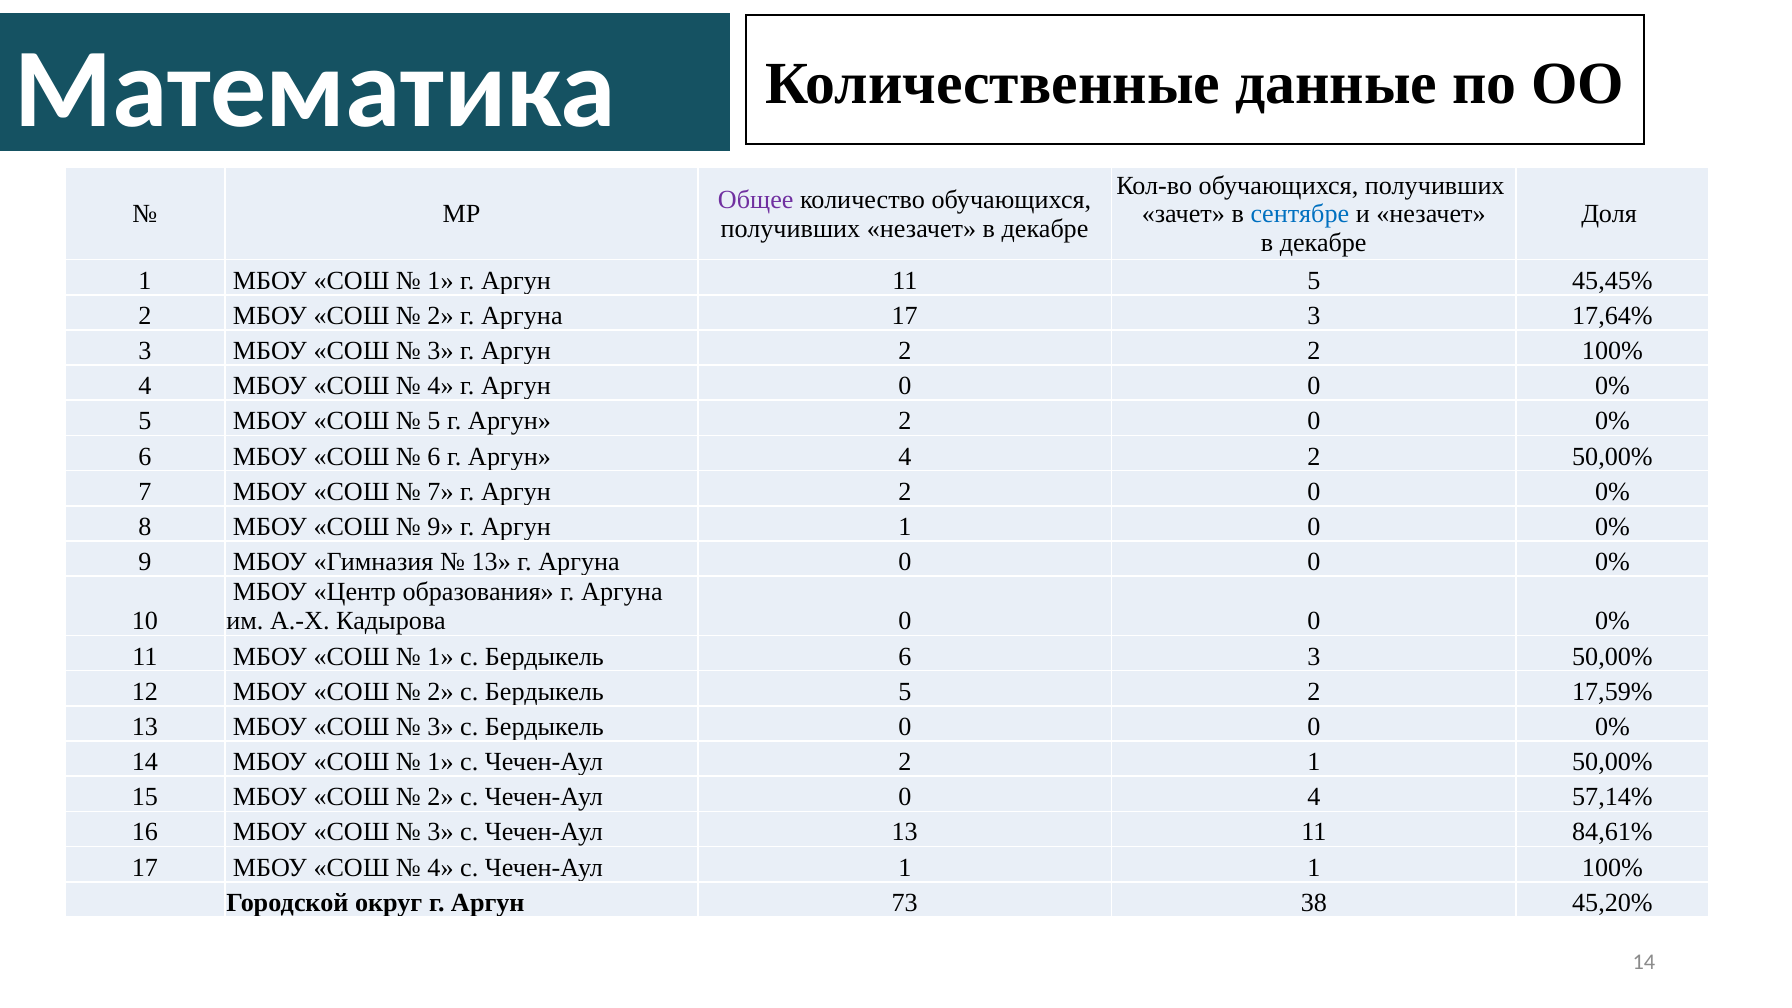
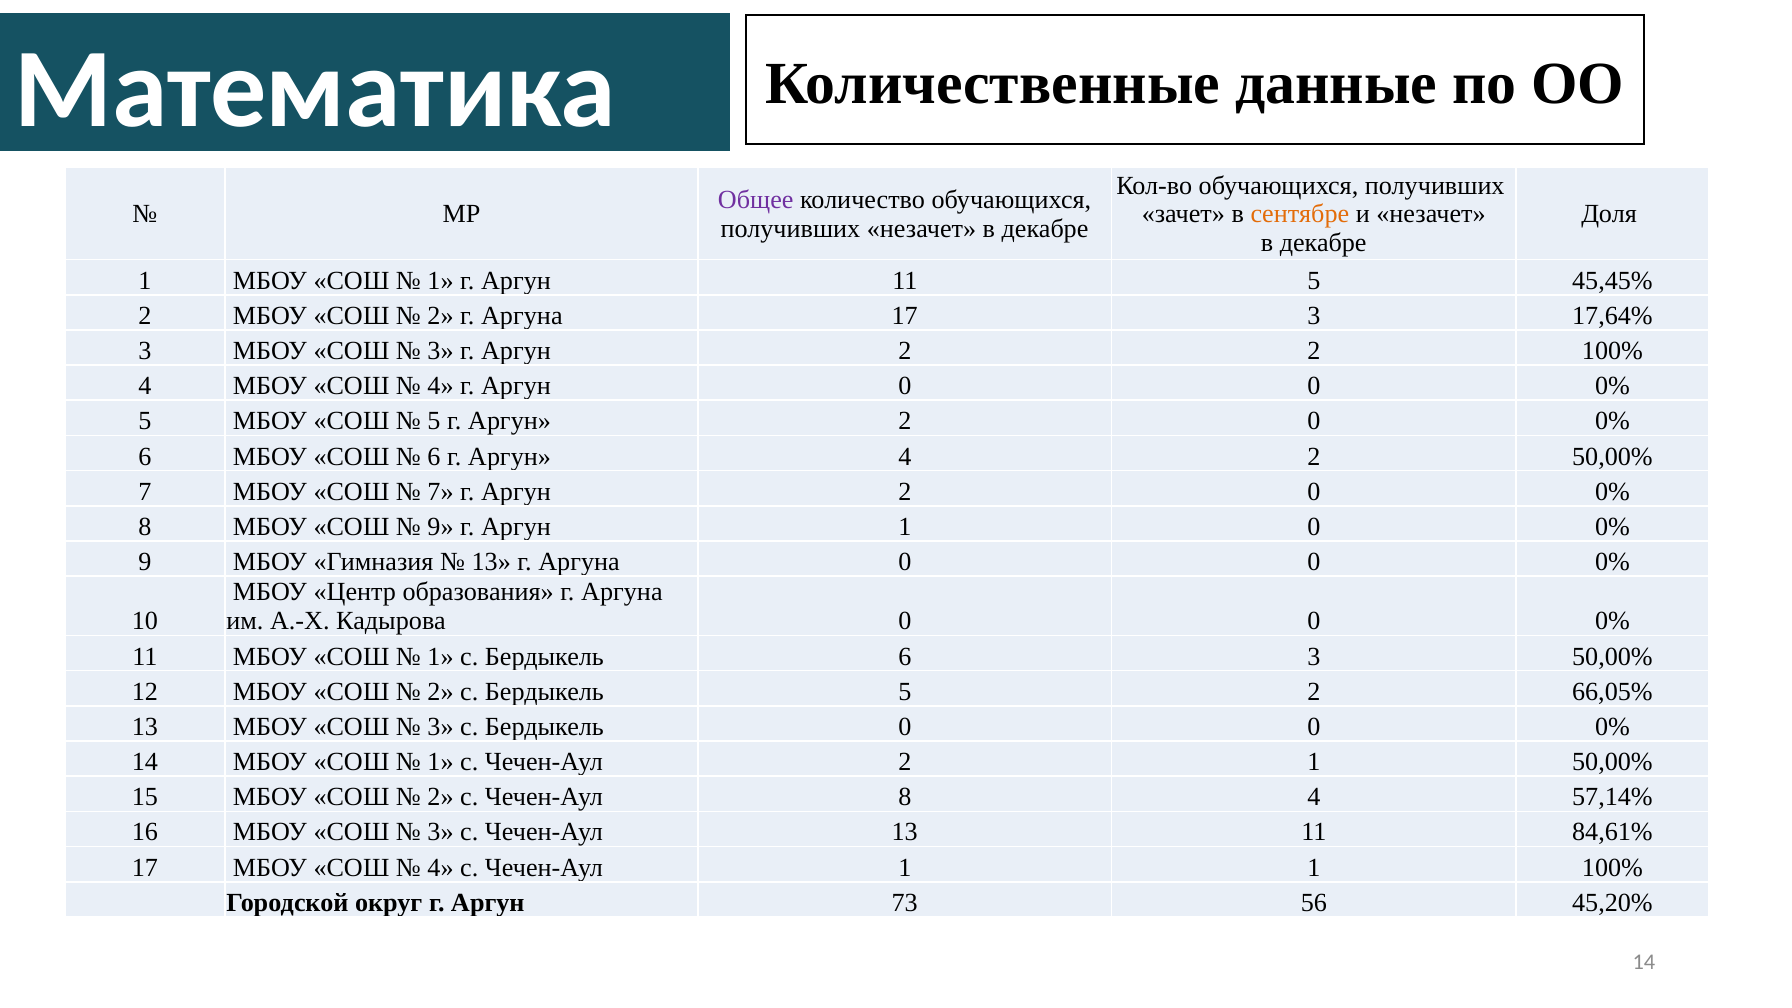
сентябре colour: blue -> orange
17,59%: 17,59% -> 66,05%
Чечен-Аул 0: 0 -> 8
38: 38 -> 56
